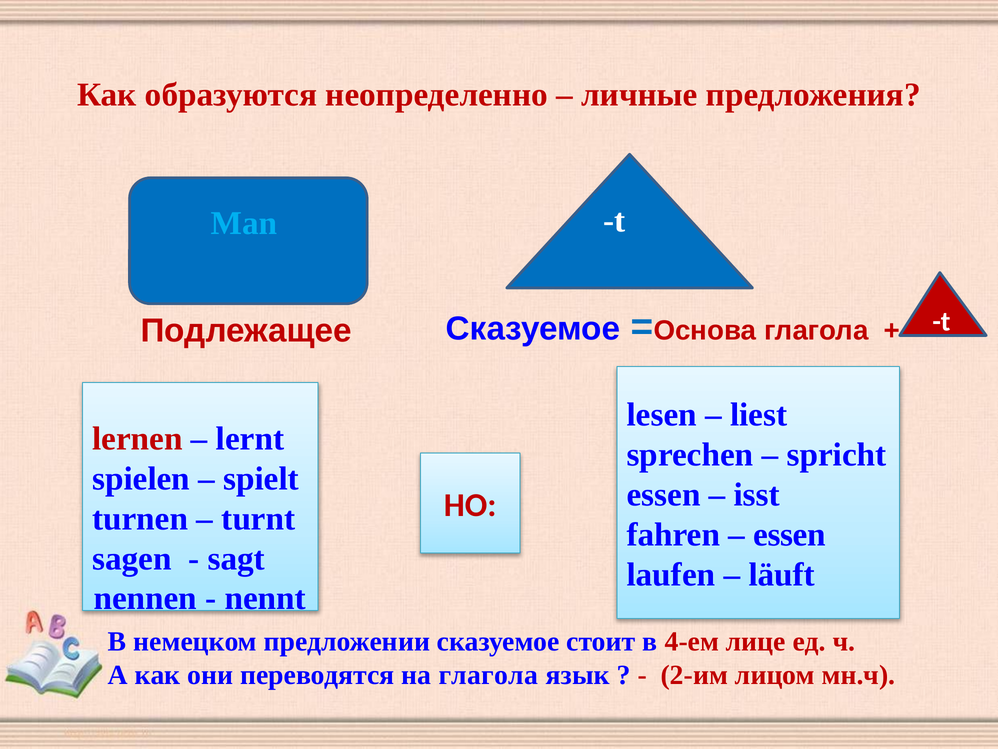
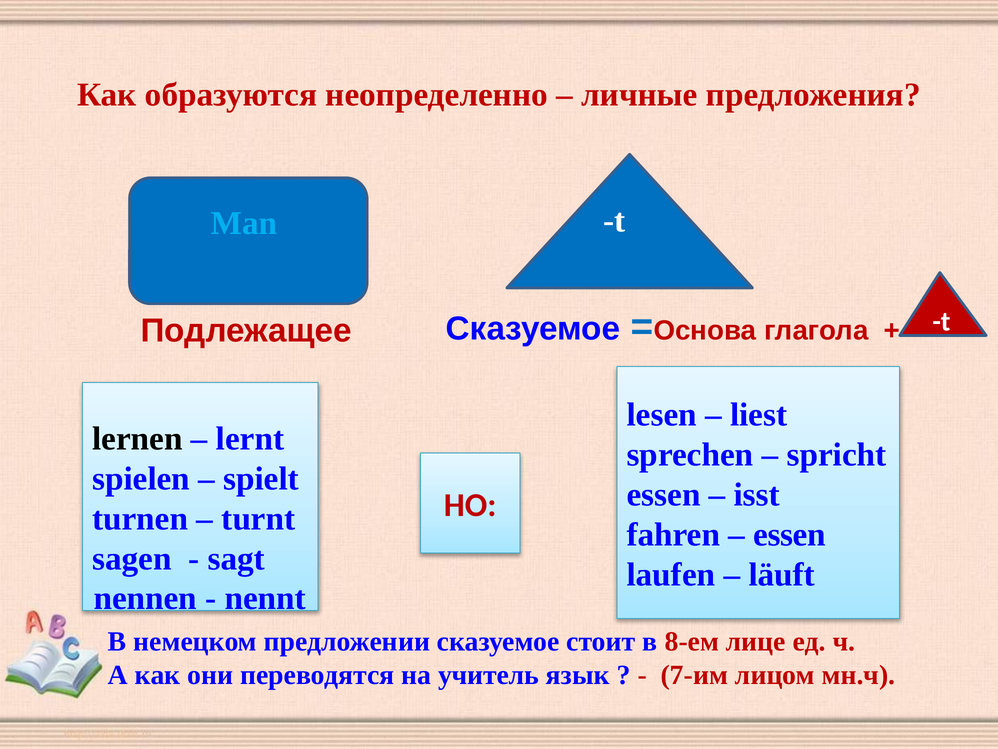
lernen colour: red -> black
4-ем: 4-ем -> 8-ем
на глагола: глагола -> учитель
2-им: 2-им -> 7-им
